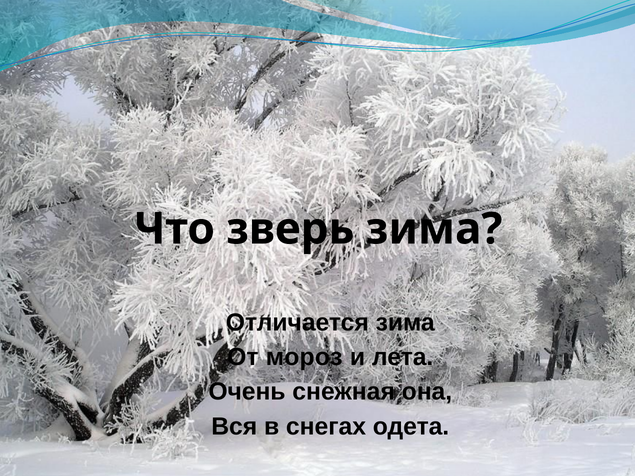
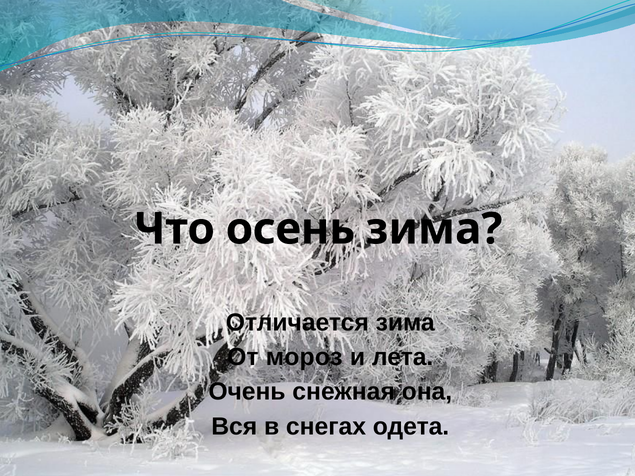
зверь: зверь -> осень
